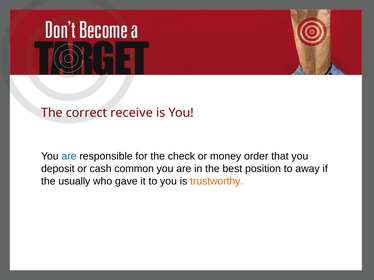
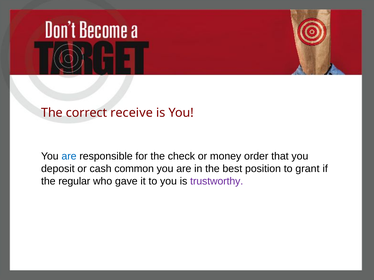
away: away -> grant
usually: usually -> regular
trustworthy colour: orange -> purple
